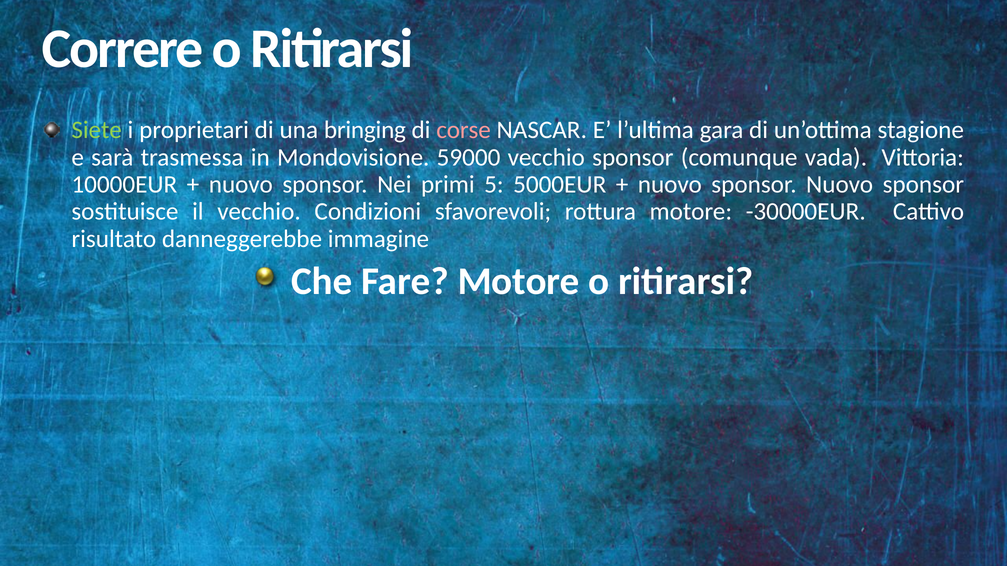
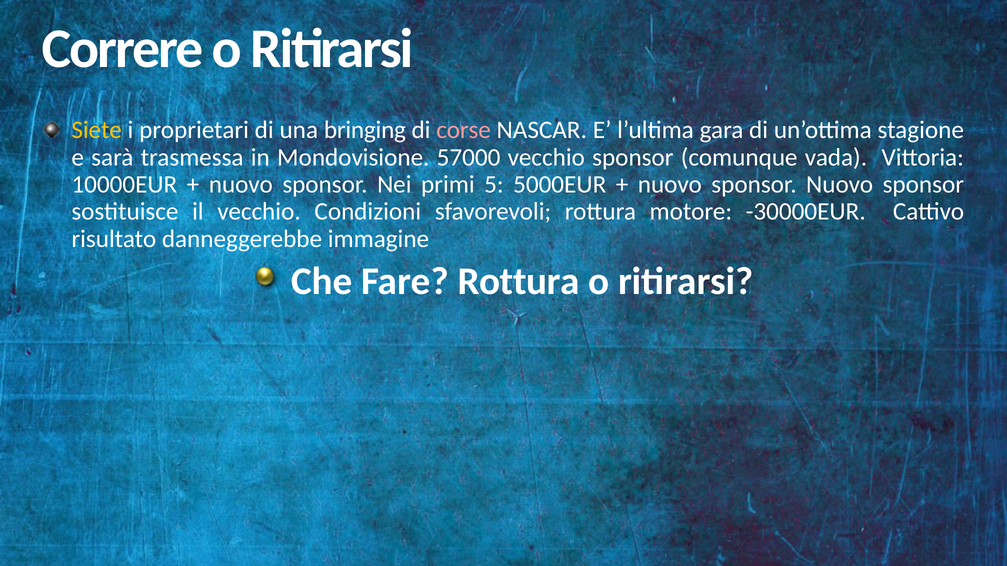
Siete colour: light green -> yellow
59000: 59000 -> 57000
Fare Motore: Motore -> Rottura
